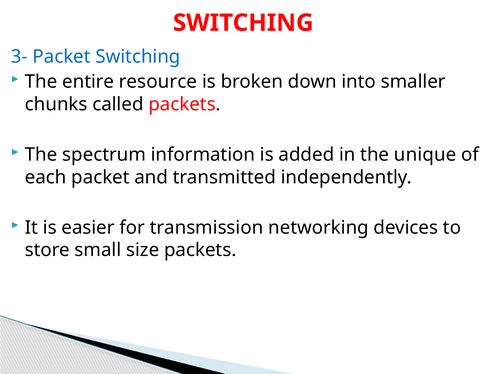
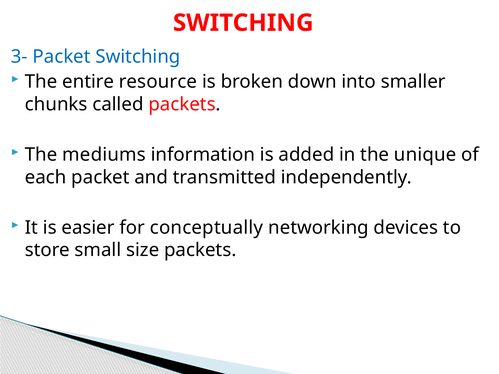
spectrum: spectrum -> mediums
transmission: transmission -> conceptually
